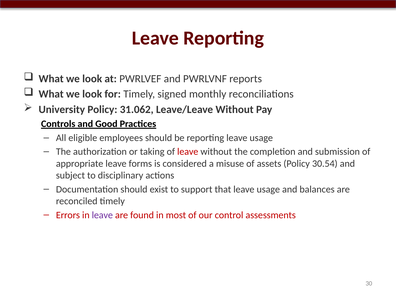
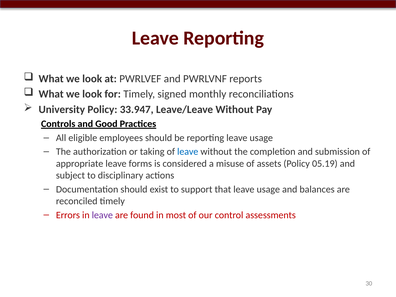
31.062: 31.062 -> 33.947
leave at (188, 152) colour: red -> blue
30.54: 30.54 -> 05.19
